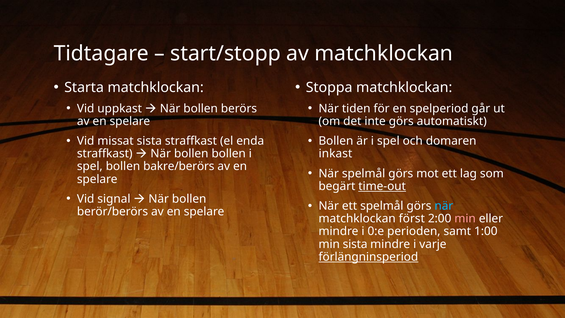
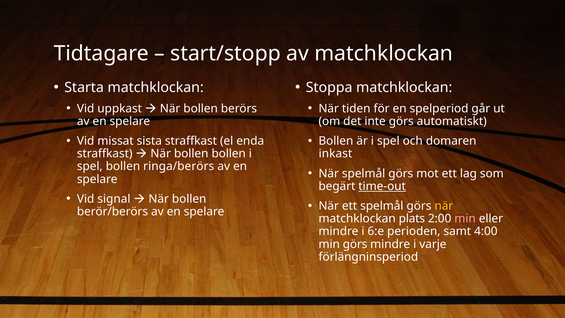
bakre/berörs: bakre/berörs -> ringa/berörs
när at (444, 206) colour: light blue -> yellow
först: först -> plats
0:e: 0:e -> 6:e
1:00: 1:00 -> 4:00
min sista: sista -> görs
förlängninsperiod underline: present -> none
